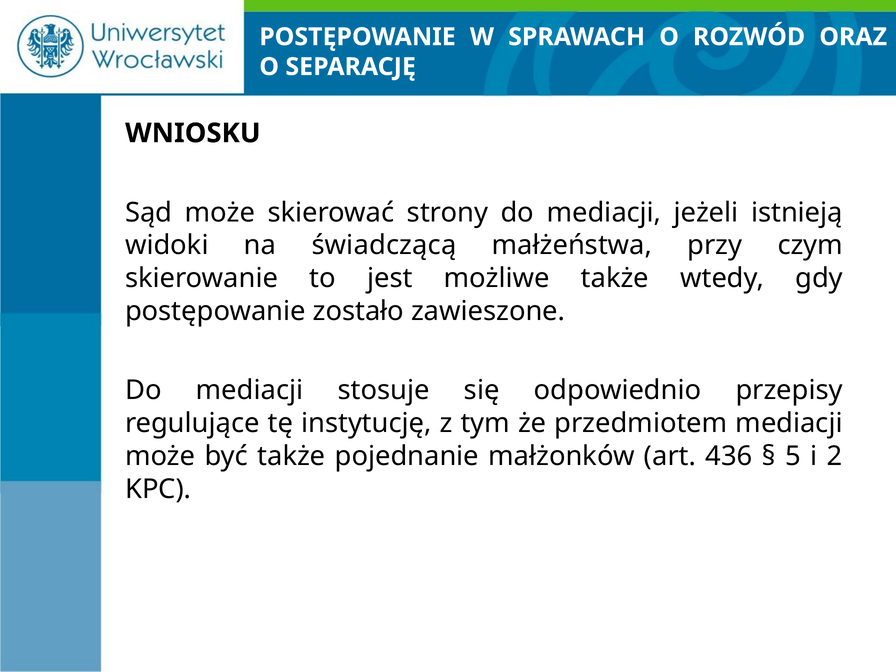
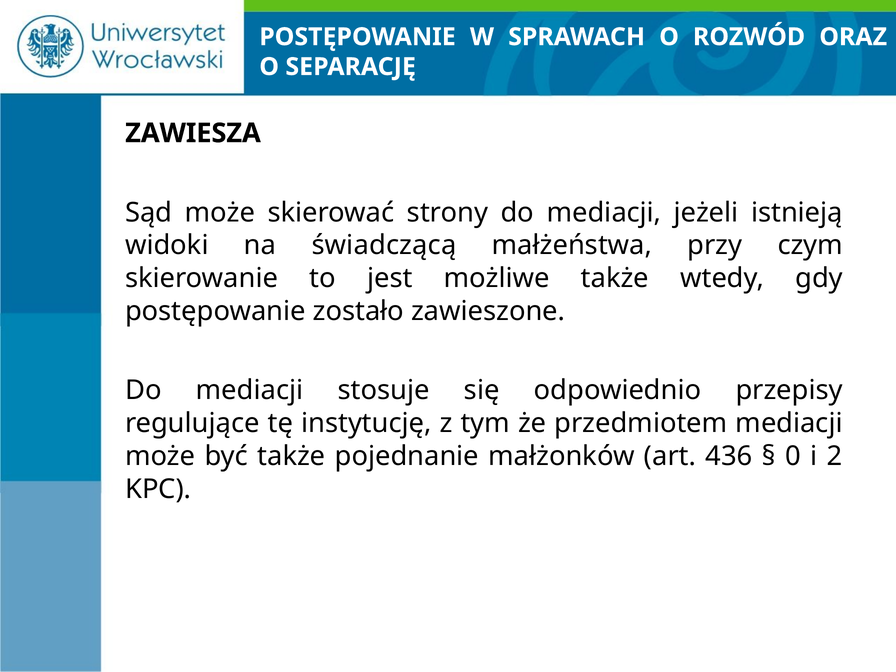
WNIOSKU: WNIOSKU -> ZAWIESZA
5: 5 -> 0
